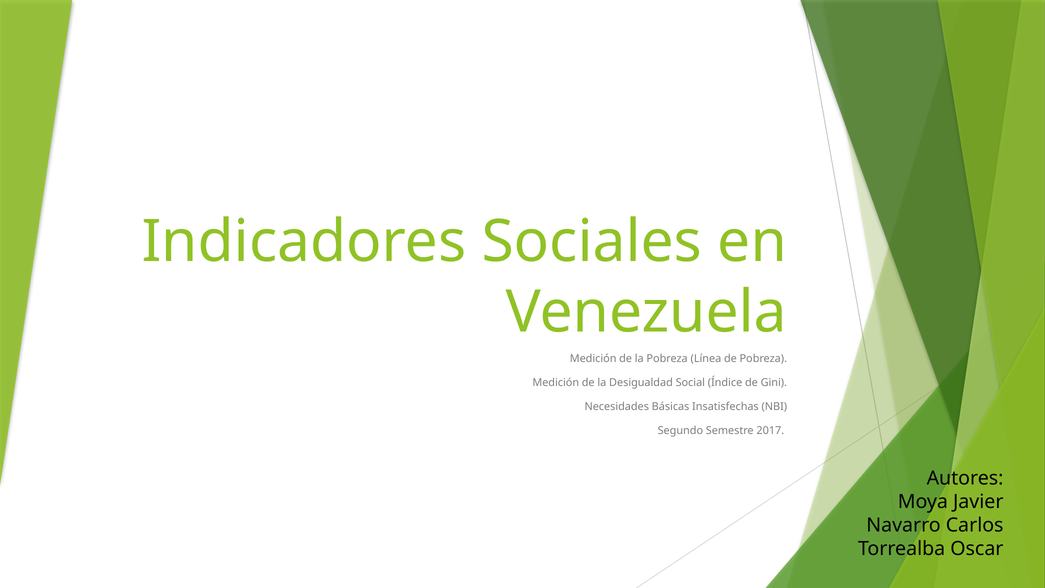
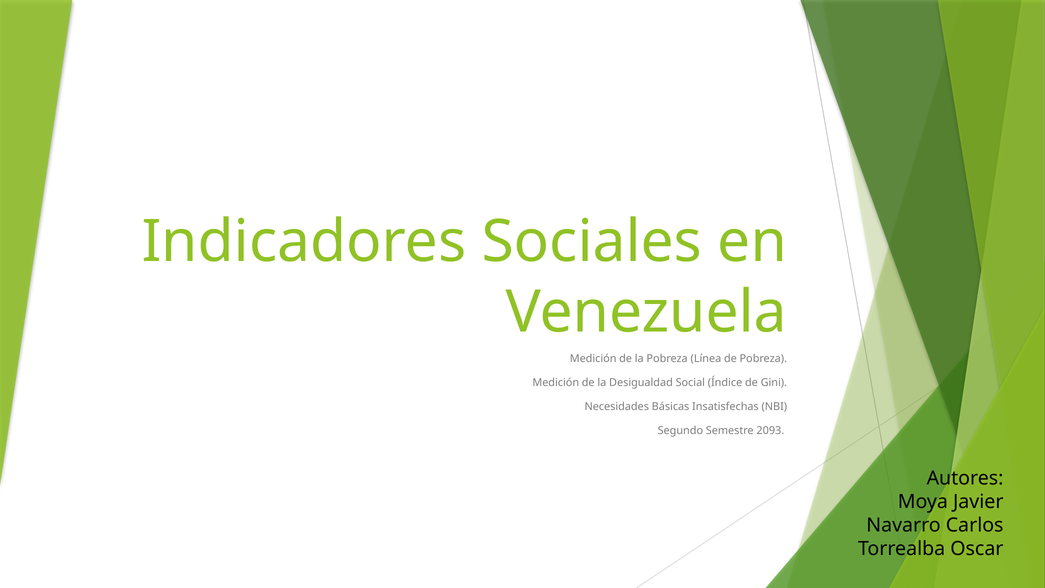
2017: 2017 -> 2093
